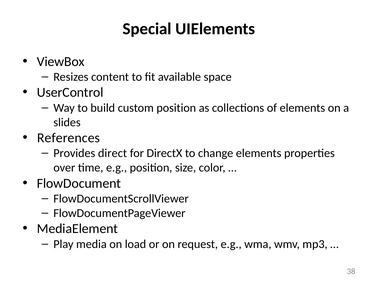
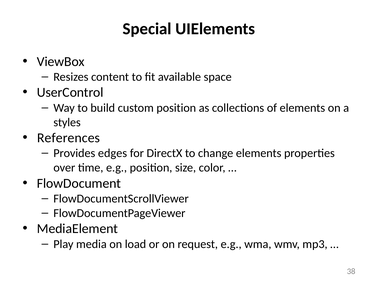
slides: slides -> styles
direct: direct -> edges
